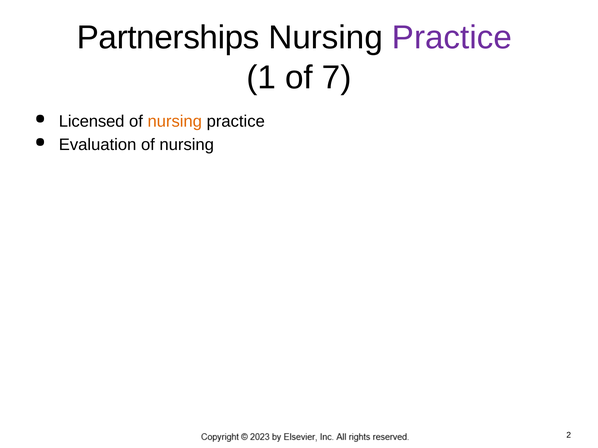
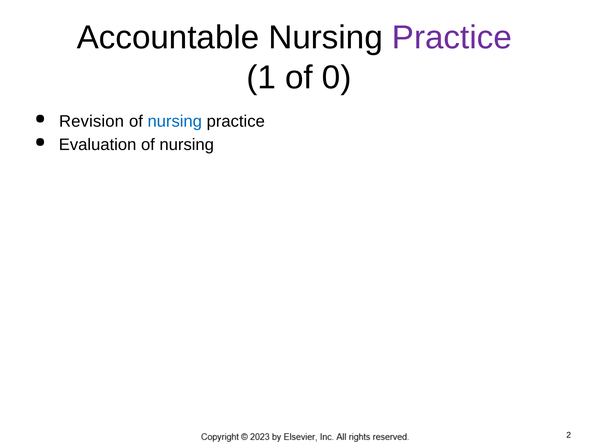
Partnerships: Partnerships -> Accountable
7: 7 -> 0
Licensed: Licensed -> Revision
nursing at (175, 121) colour: orange -> blue
